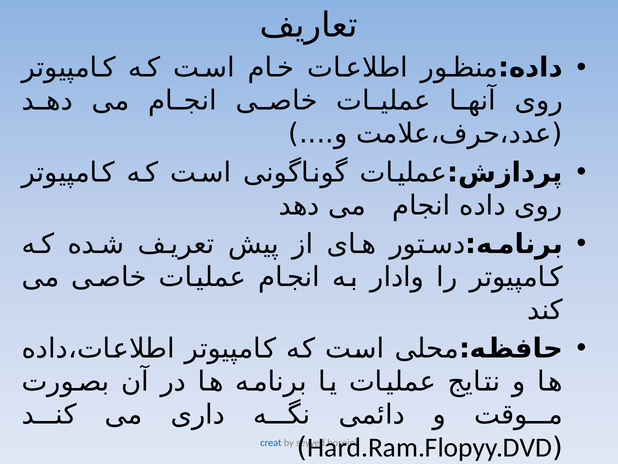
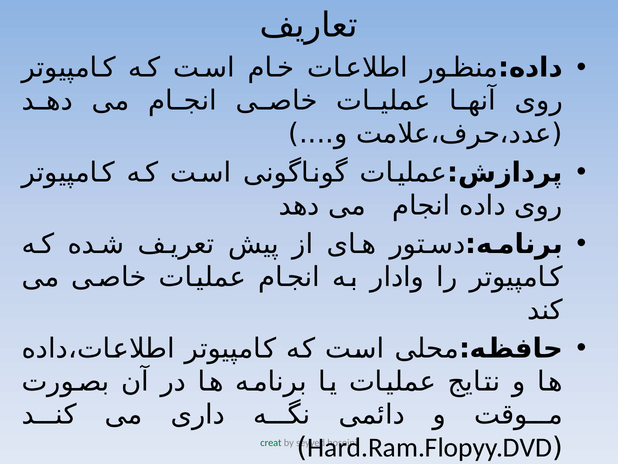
creat colour: blue -> green
